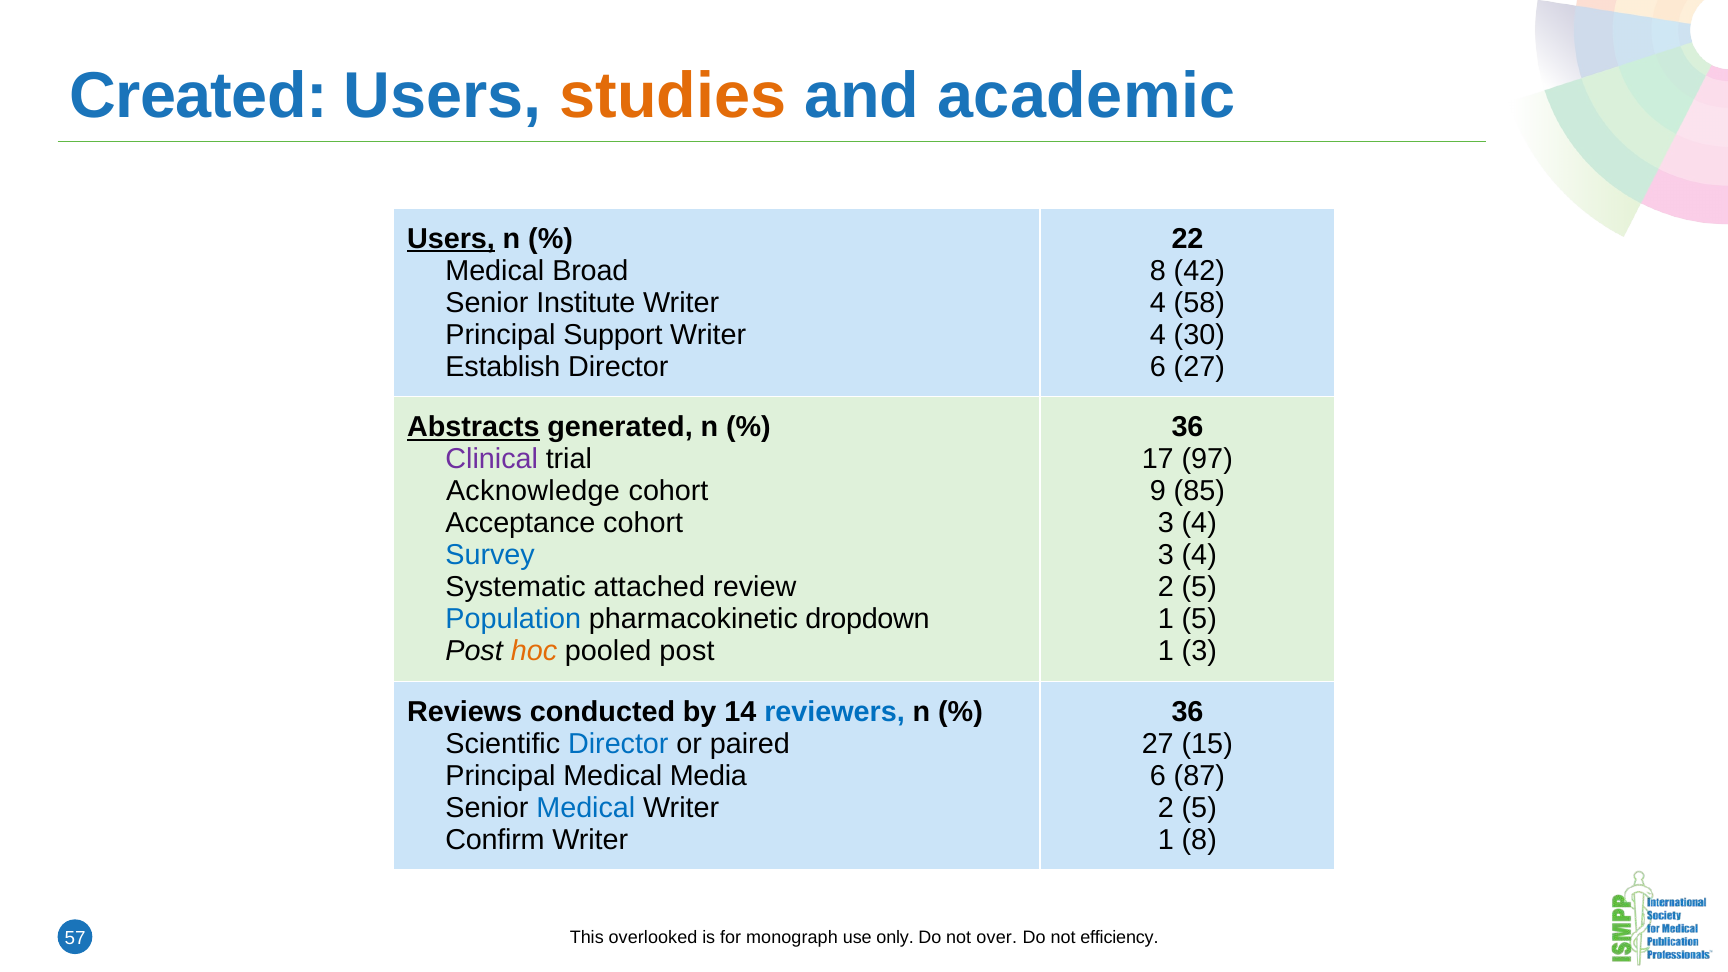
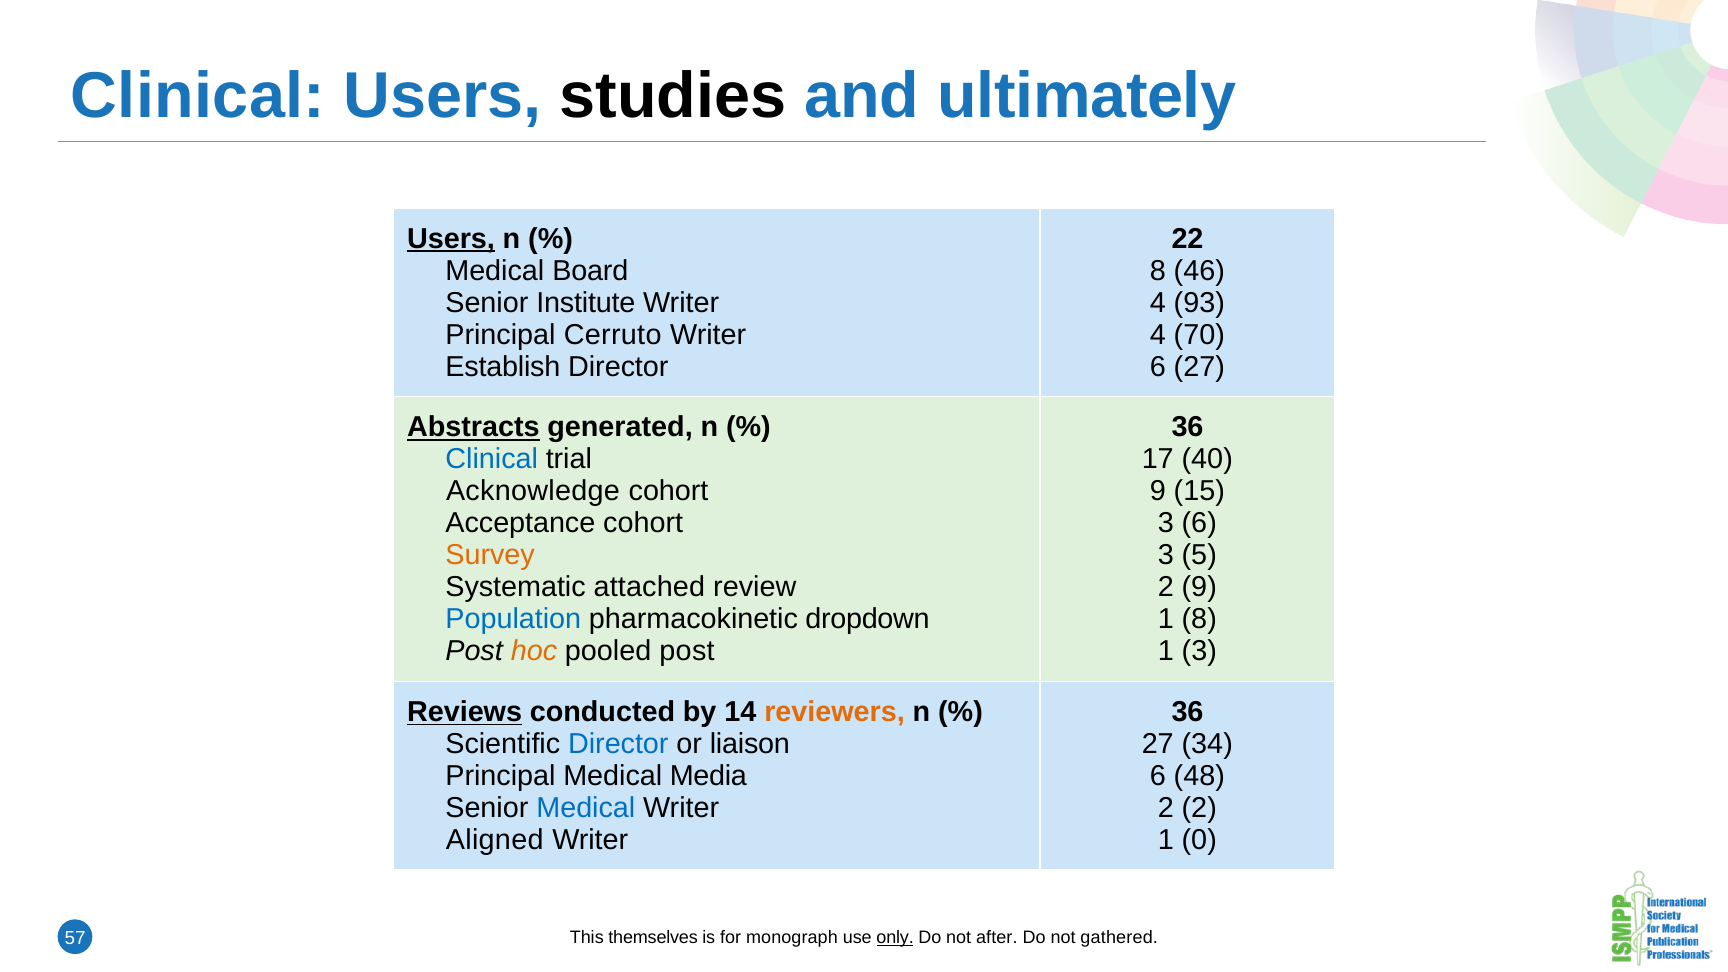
Created at (199, 96): Created -> Clinical
studies colour: orange -> black
academic: academic -> ultimately
Broad: Broad -> Board
42: 42 -> 46
58: 58 -> 93
Support: Support -> Cerruto
30: 30 -> 70
Clinical at (492, 459) colour: purple -> blue
97: 97 -> 40
85: 85 -> 15
4 at (1199, 523): 4 -> 6
Survey colour: blue -> orange
4 at (1199, 555): 4 -> 5
5 at (1199, 587): 5 -> 9
1 5: 5 -> 8
Reviews underline: none -> present
reviewers colour: blue -> orange
paired: paired -> liaison
15: 15 -> 34
87: 87 -> 48
5 at (1199, 808): 5 -> 2
Confirm: Confirm -> Aligned
1 8: 8 -> 0
overlooked: overlooked -> themselves
only underline: none -> present
over: over -> after
efficiency: efficiency -> gathered
